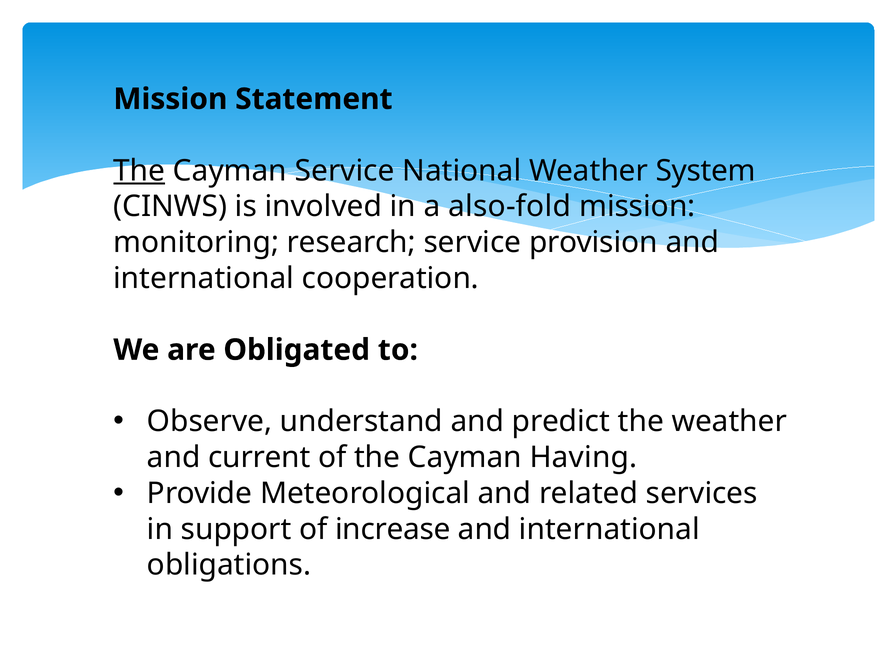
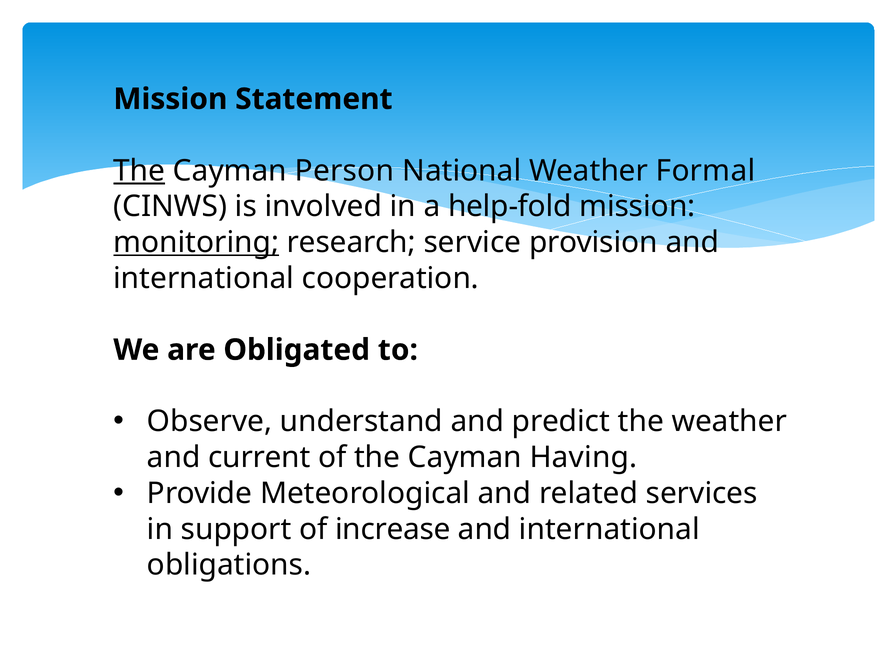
Cayman Service: Service -> Person
System: System -> Formal
also-fold: also-fold -> help-fold
monitoring underline: none -> present
